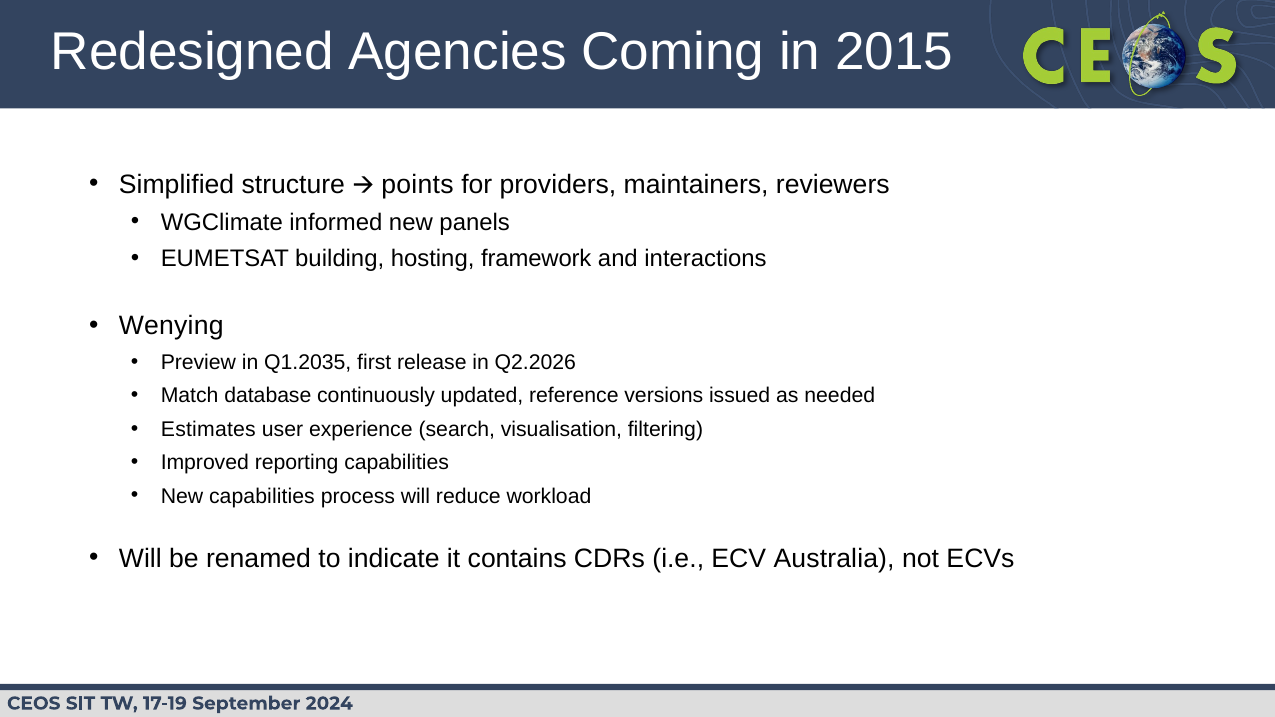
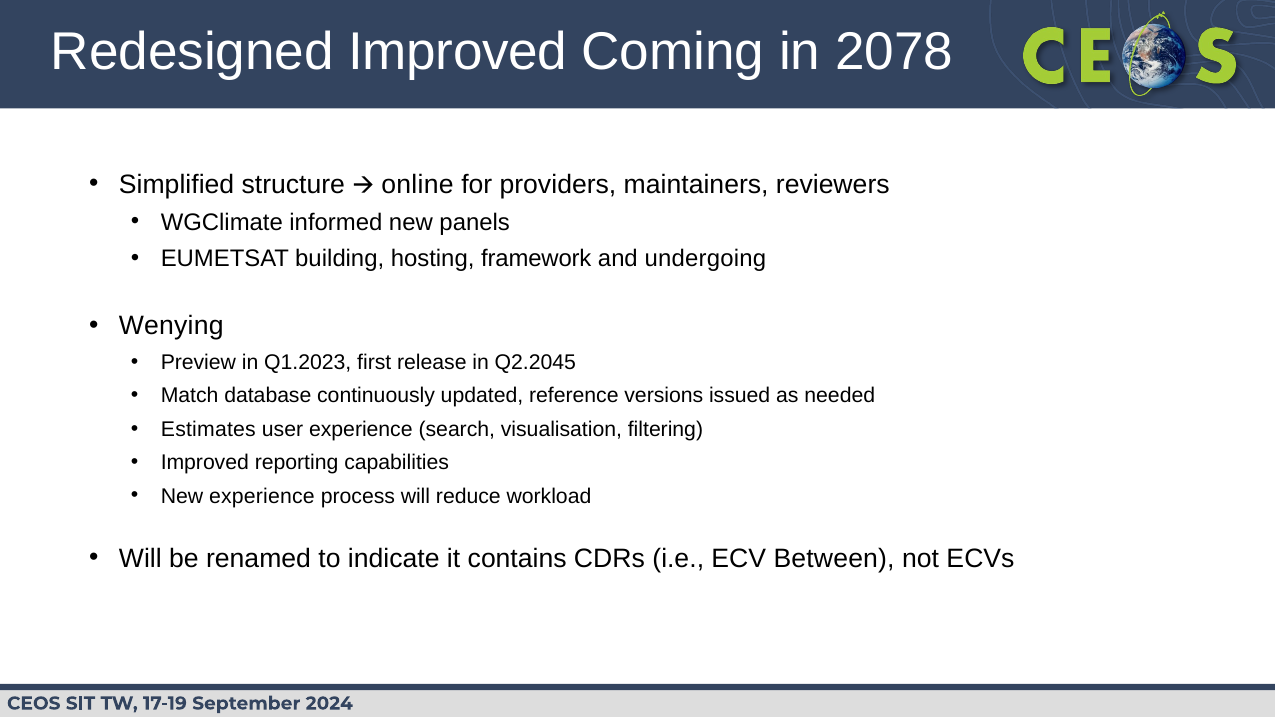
Redesigned Agencies: Agencies -> Improved
2015: 2015 -> 2078
points: points -> online
interactions: interactions -> undergoing
Q1.2035: Q1.2035 -> Q1.2023
Q2.2026: Q2.2026 -> Q2.2045
New capabilities: capabilities -> experience
Australia: Australia -> Between
